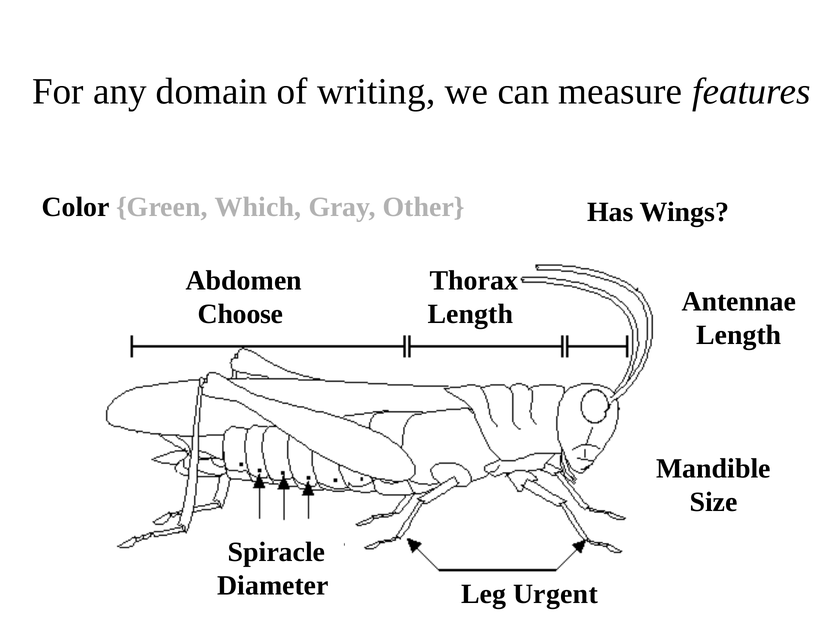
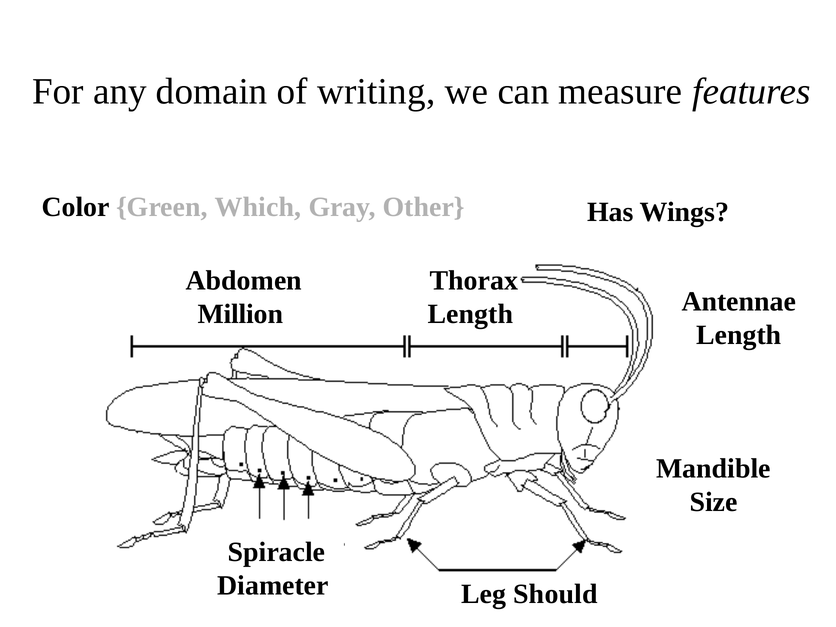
Choose: Choose -> Million
Urgent: Urgent -> Should
